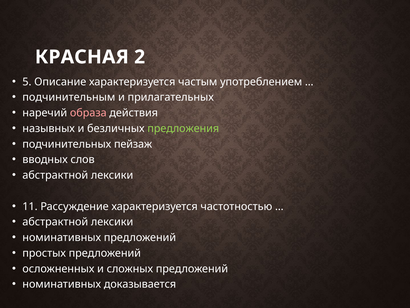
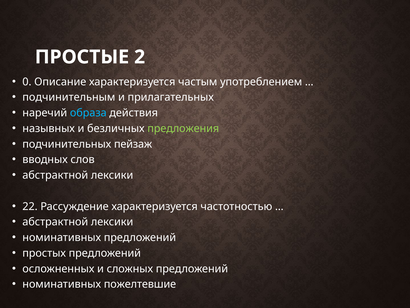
КРАСНАЯ: КРАСНАЯ -> ПРОСТЫЕ
5: 5 -> 0
образа colour: pink -> light blue
11: 11 -> 22
доказывается: доказывается -> пожелтевшие
